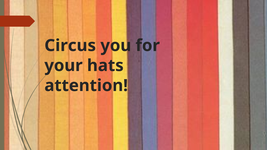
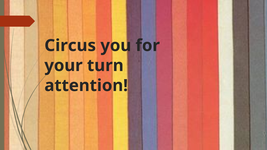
hats: hats -> turn
